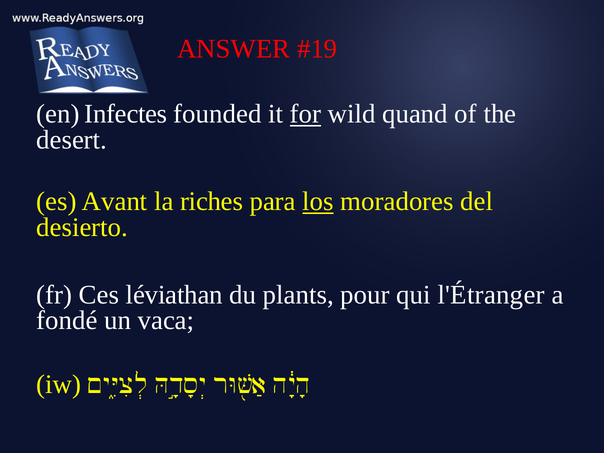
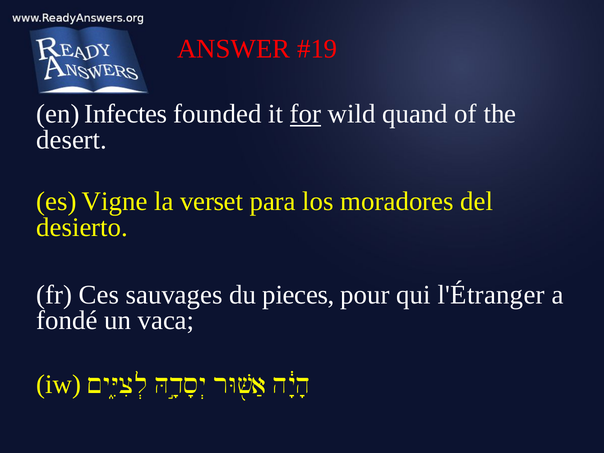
Avant: Avant -> Vigne
riches: riches -> verset
los underline: present -> none
léviathan: léviathan -> sauvages
plants: plants -> pieces
